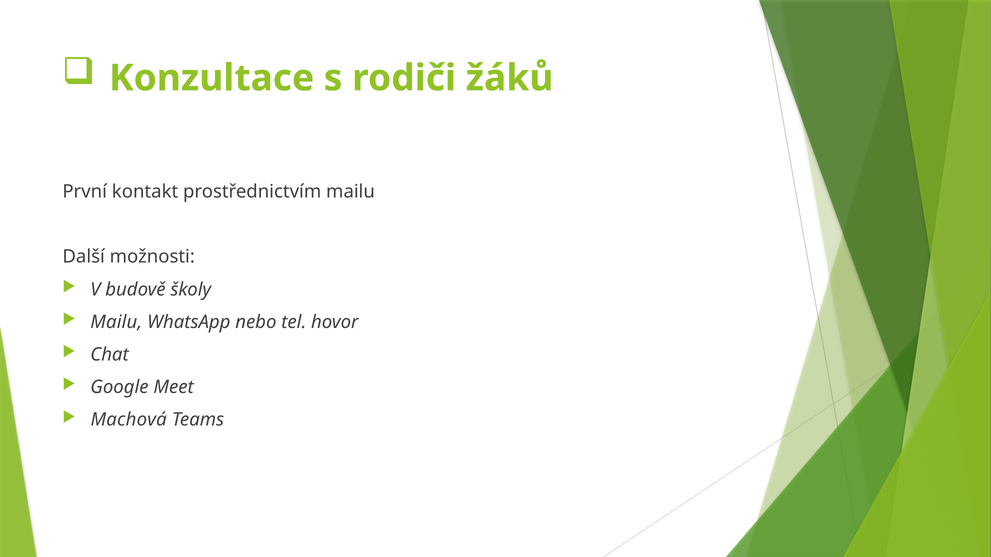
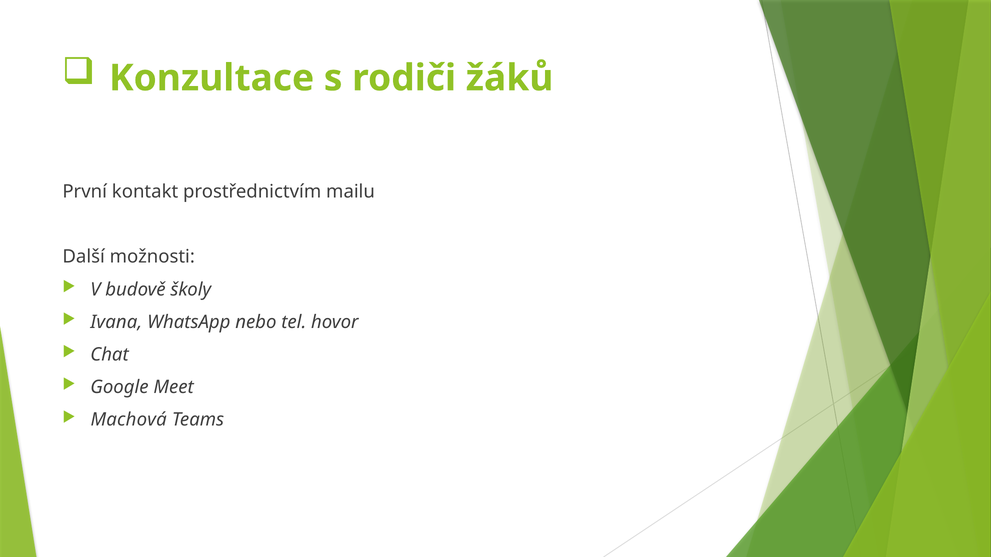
Mailu at (116, 322): Mailu -> Ivana
